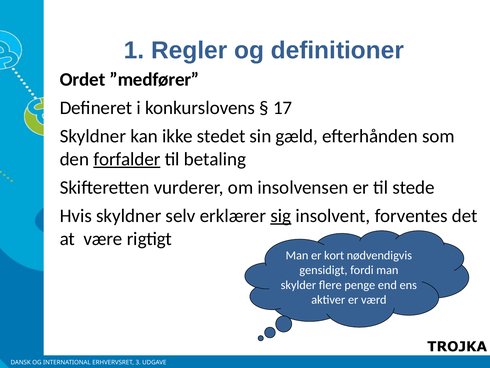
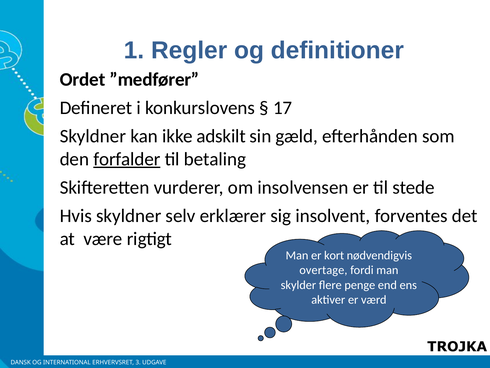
stedet: stedet -> adskilt
sig underline: present -> none
gensidigt: gensidigt -> overtage
